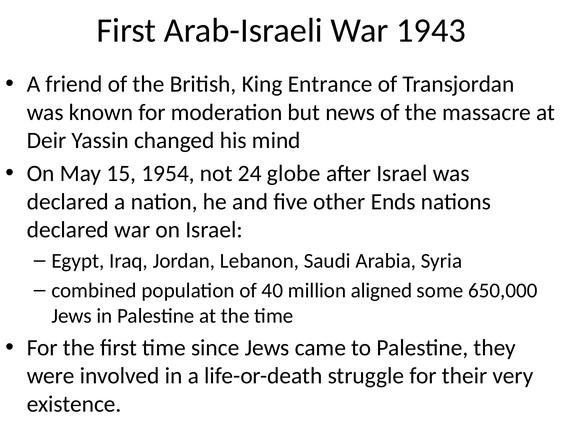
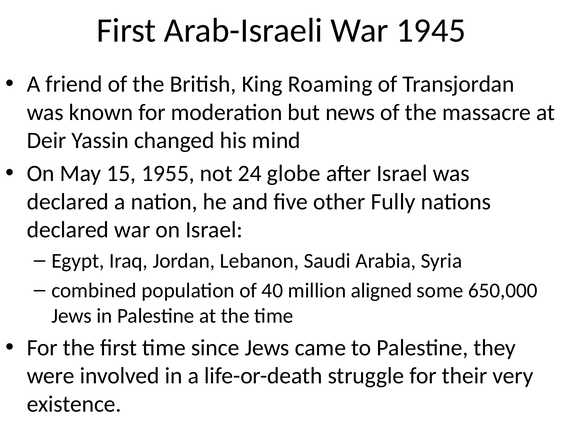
1943: 1943 -> 1945
Entrance: Entrance -> Roaming
1954: 1954 -> 1955
Ends: Ends -> Fully
